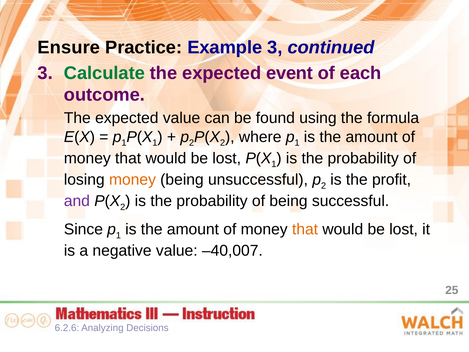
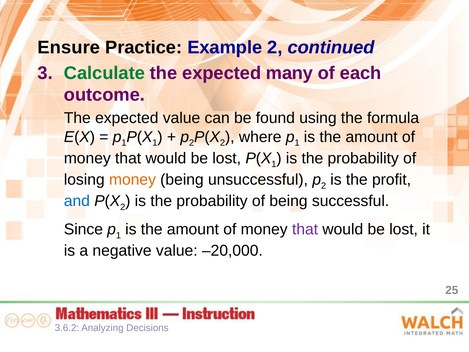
Example 3: 3 -> 2
event: event -> many
and colour: purple -> blue
that at (305, 229) colour: orange -> purple
–40,007: –40,007 -> –20,000
6.2.6: 6.2.6 -> 3.6.2
